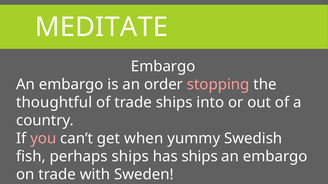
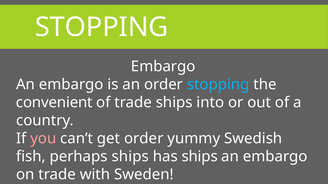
MEDITATE at (101, 27): MEDITATE -> STOPPING
stopping at (218, 85) colour: pink -> light blue
thoughtful: thoughtful -> convenient
get when: when -> order
